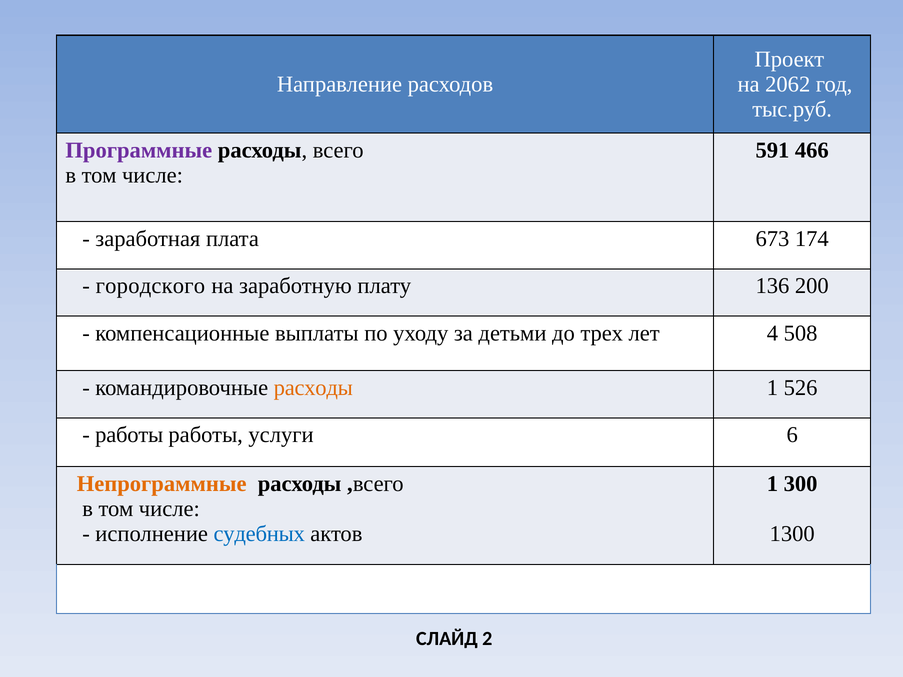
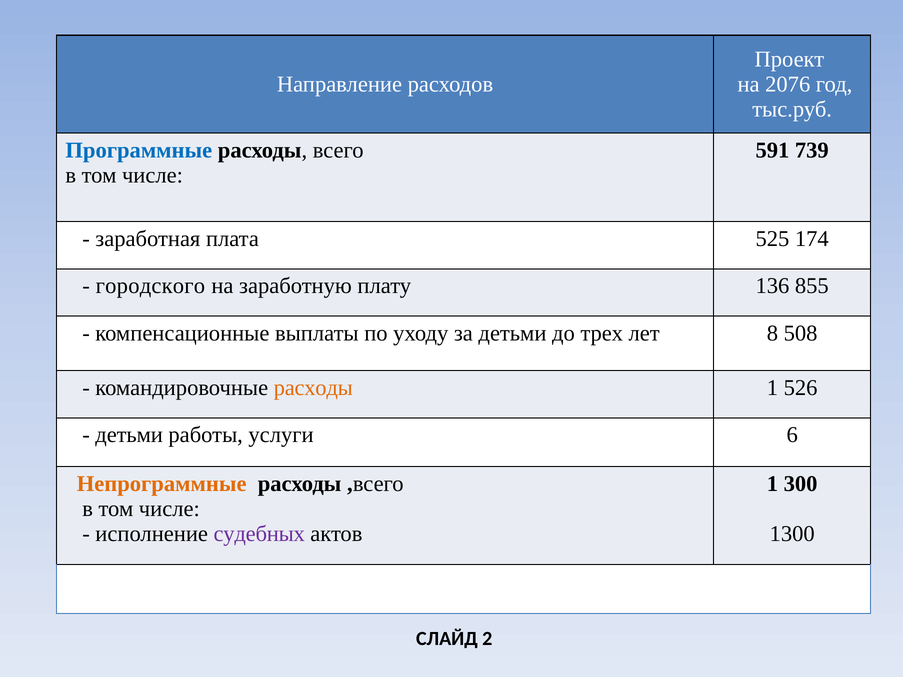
2062: 2062 -> 2076
Программные colour: purple -> blue
466: 466 -> 739
673: 673 -> 525
200: 200 -> 855
4: 4 -> 8
работы at (129, 435): работы -> детьми
судебных colour: blue -> purple
